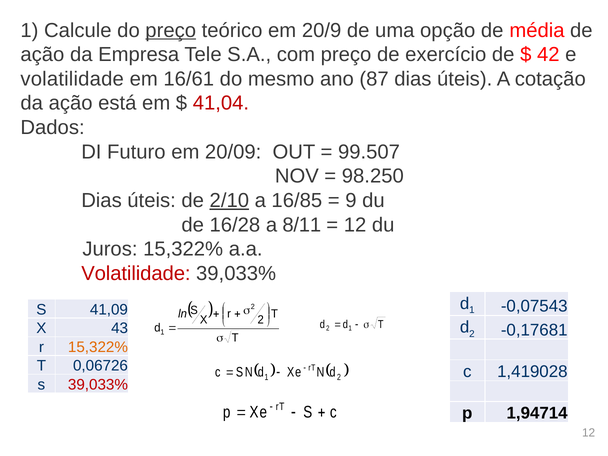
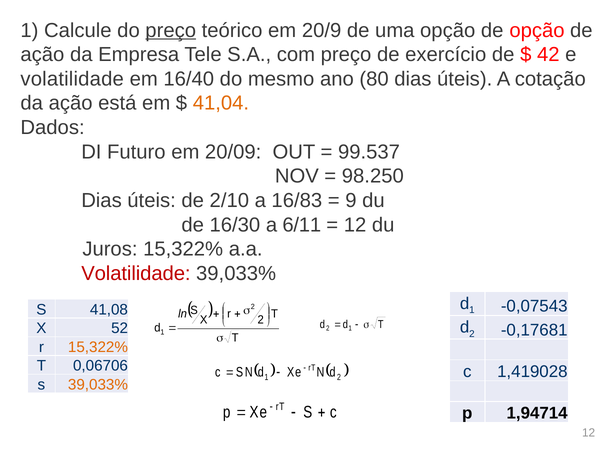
de média: média -> opção
16/61: 16/61 -> 16/40
87: 87 -> 80
41,04 colour: red -> orange
99.507: 99.507 -> 99.537
2/10 underline: present -> none
16/85: 16/85 -> 16/83
16/28: 16/28 -> 16/30
8/11: 8/11 -> 6/11
41,09: 41,09 -> 41,08
43: 43 -> 52
0,06726: 0,06726 -> 0,06706
39,033% at (98, 385) colour: red -> orange
